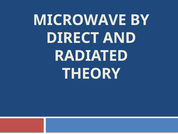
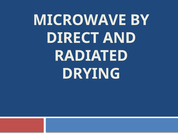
THEORY: THEORY -> DRYING
